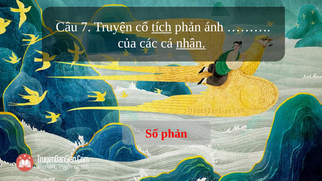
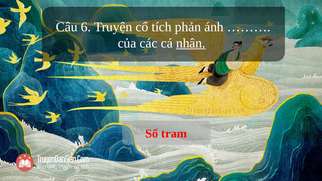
7: 7 -> 6
tích underline: present -> none
Số phản: phản -> tram
